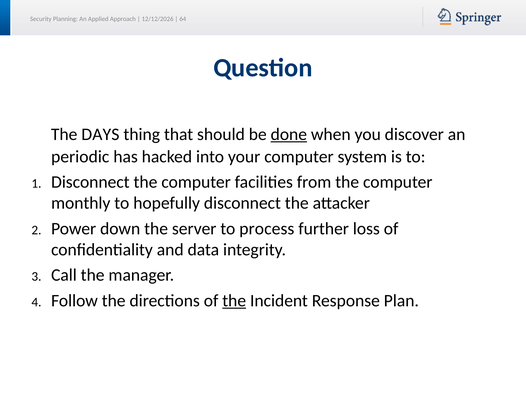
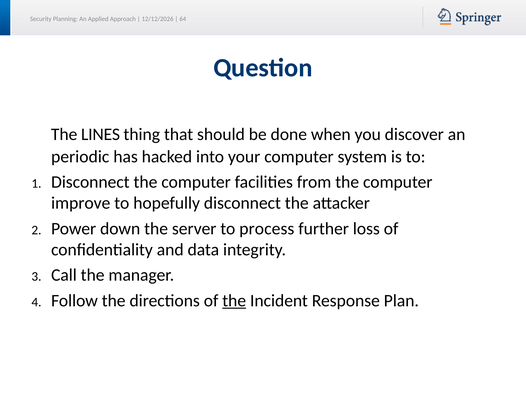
DAYS: DAYS -> LINES
done underline: present -> none
monthly: monthly -> improve
